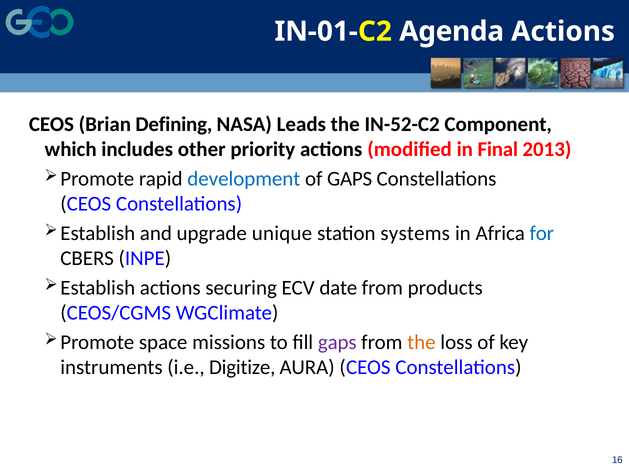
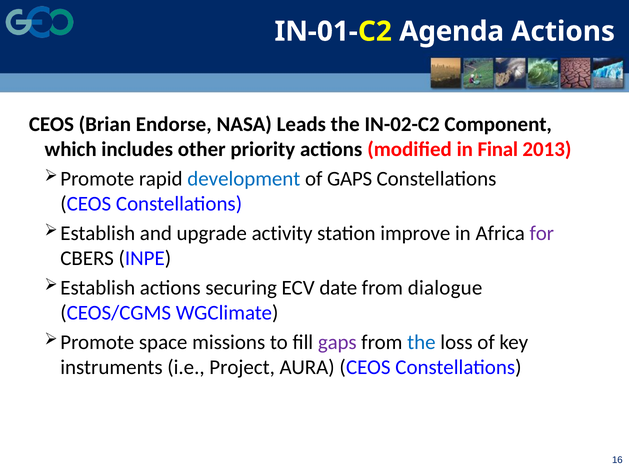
Defining: Defining -> Endorse
IN-52-C2: IN-52-C2 -> IN-02-C2
unique: unique -> activity
systems: systems -> improve
for colour: blue -> purple
products: products -> dialogue
the at (421, 342) colour: orange -> blue
Digitize: Digitize -> Project
